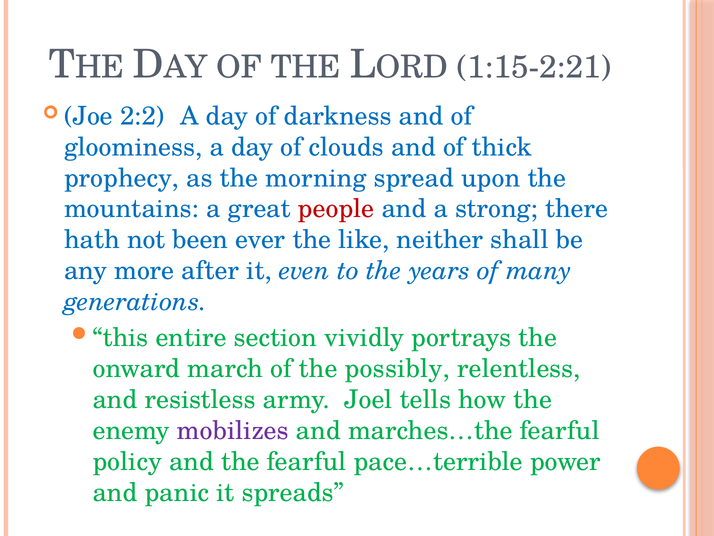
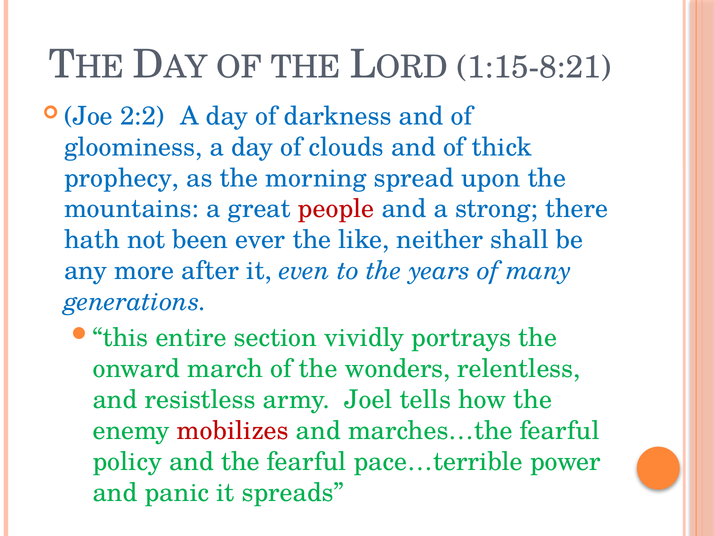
1:15-2:21: 1:15-2:21 -> 1:15-8:21
possibly: possibly -> wonders
mobilizes colour: purple -> red
